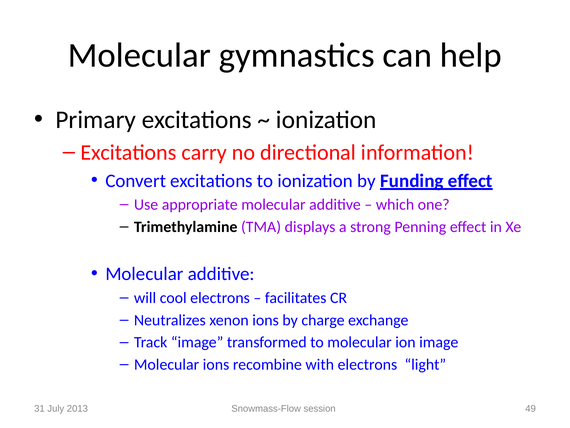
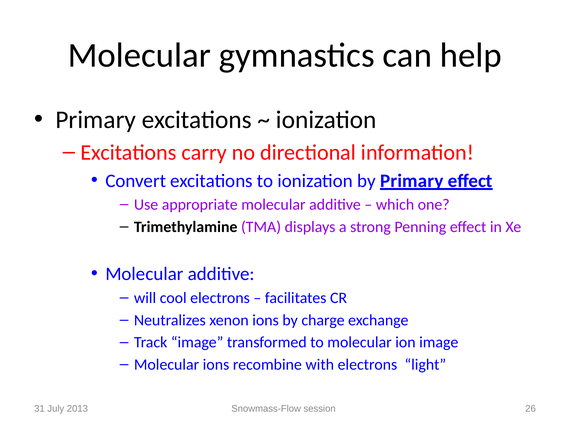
by Funding: Funding -> Primary
49: 49 -> 26
